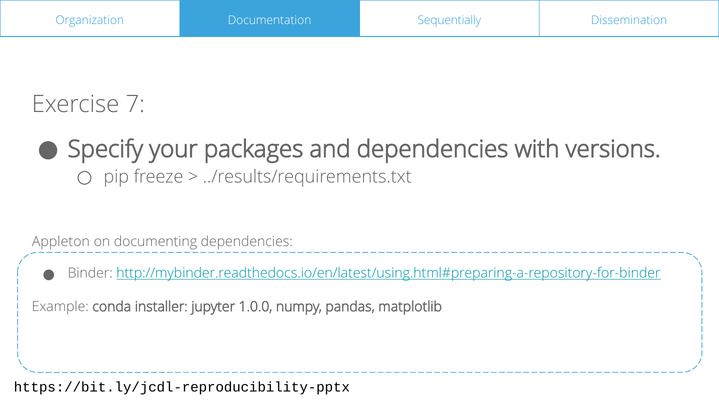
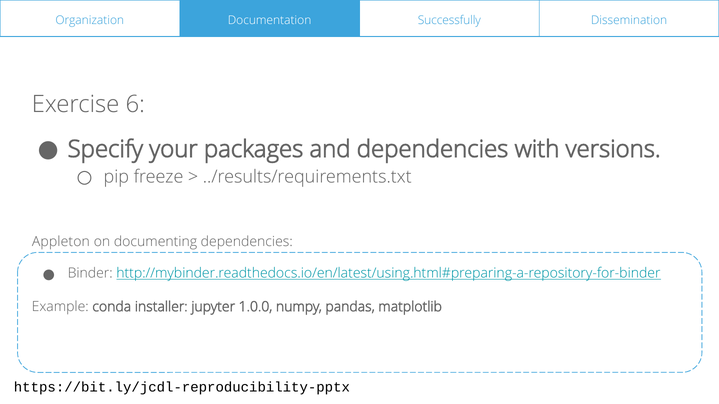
Sequentially: Sequentially -> Successfully
7: 7 -> 6
